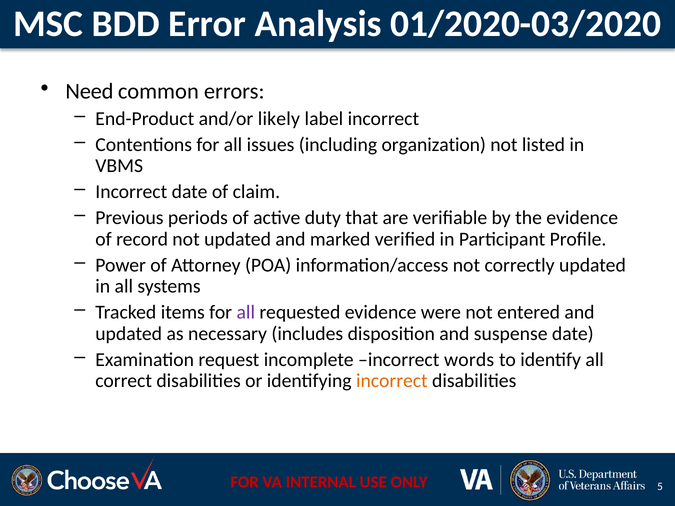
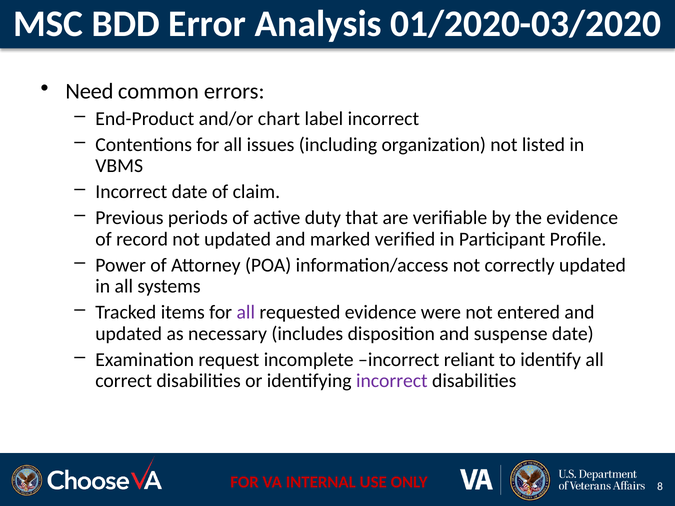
likely: likely -> chart
words: words -> reliant
incorrect at (392, 381) colour: orange -> purple
5: 5 -> 8
